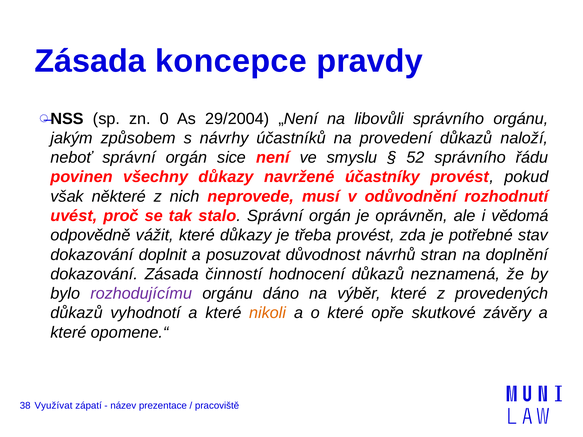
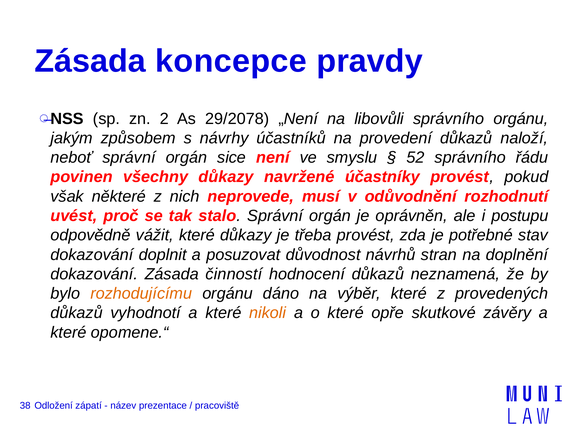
0: 0 -> 2
29/2004: 29/2004 -> 29/2078
vědomá: vědomá -> postupu
rozhodujícímu colour: purple -> orange
Využívat: Využívat -> Odložení
